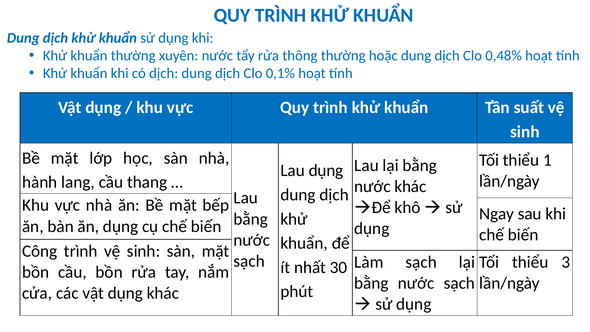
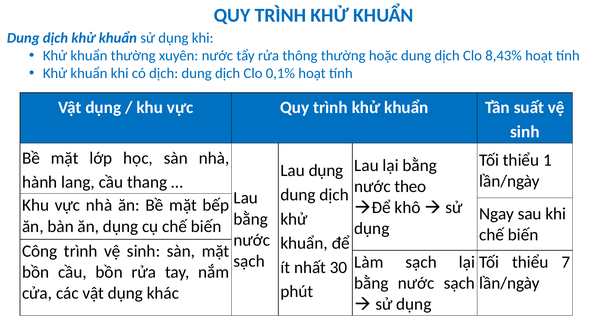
0,48%: 0,48% -> 8,43%
nước khác: khác -> theo
3: 3 -> 7
